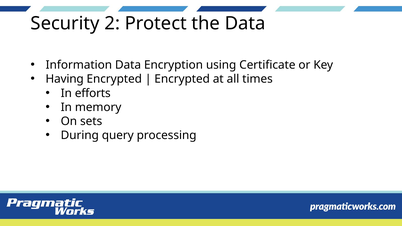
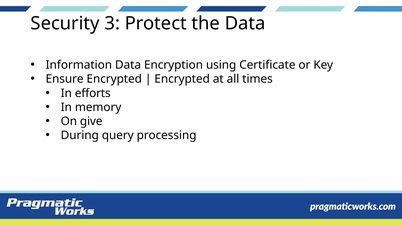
2: 2 -> 3
Having: Having -> Ensure
sets: sets -> give
